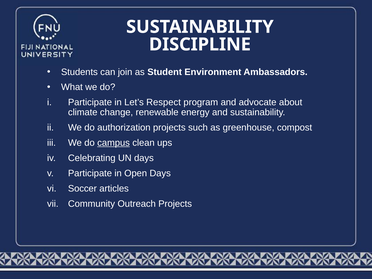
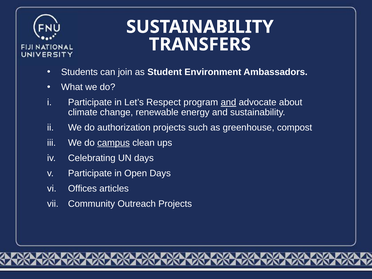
DISCIPLINE: DISCIPLINE -> TRANSFERS
and at (228, 102) underline: none -> present
Soccer: Soccer -> Offices
